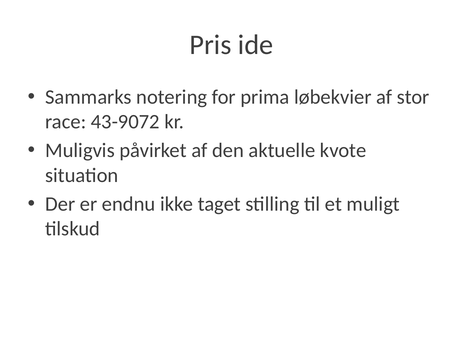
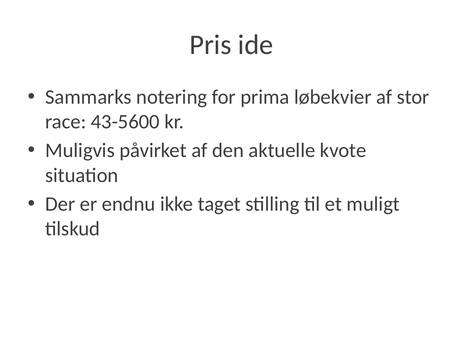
43-9072: 43-9072 -> 43-5600
